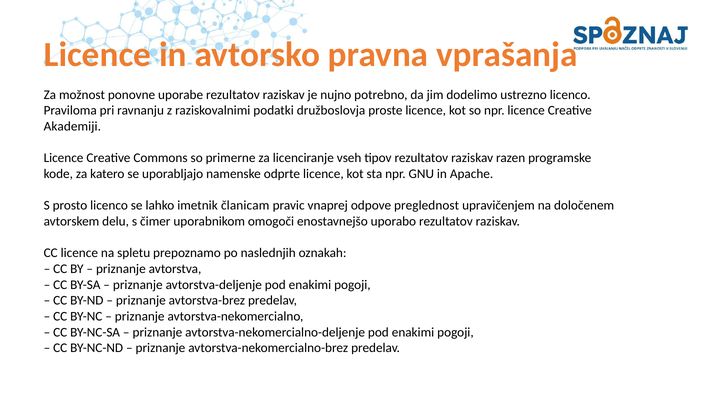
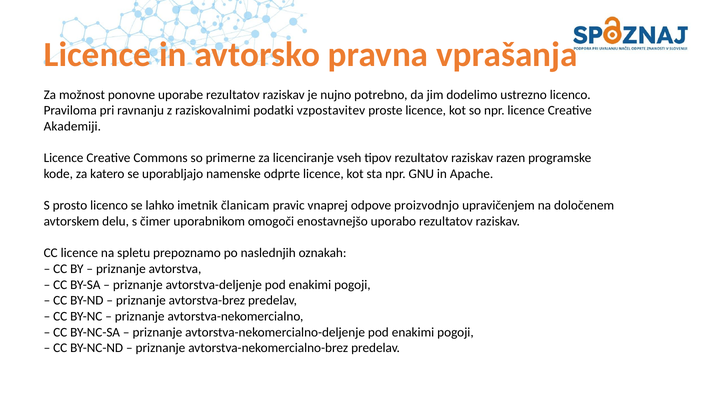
družboslovja: družboslovja -> vzpostavitev
preglednost: preglednost -> proizvodnjo
